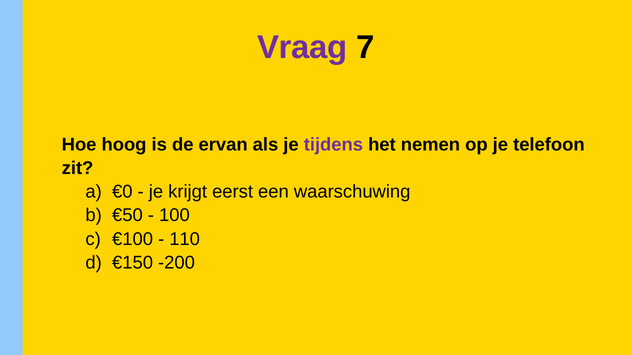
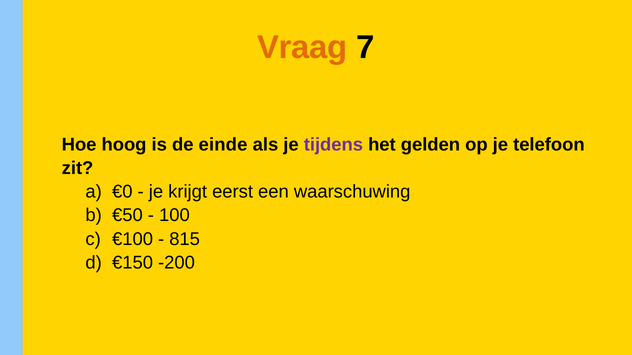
Vraag colour: purple -> orange
ervan: ervan -> einde
nemen: nemen -> gelden
110: 110 -> 815
